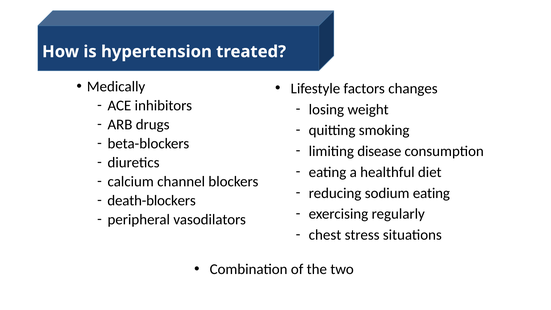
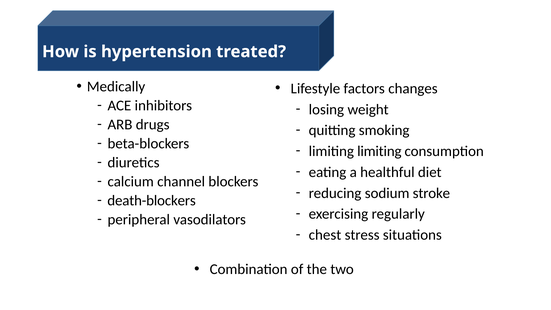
limiting disease: disease -> limiting
sodium eating: eating -> stroke
